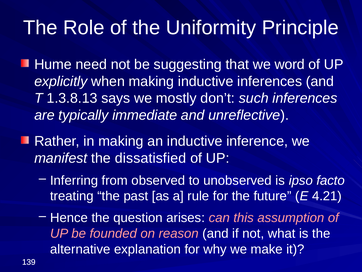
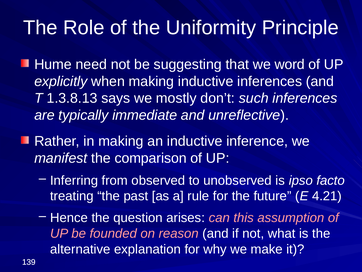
dissatisfied: dissatisfied -> comparison
